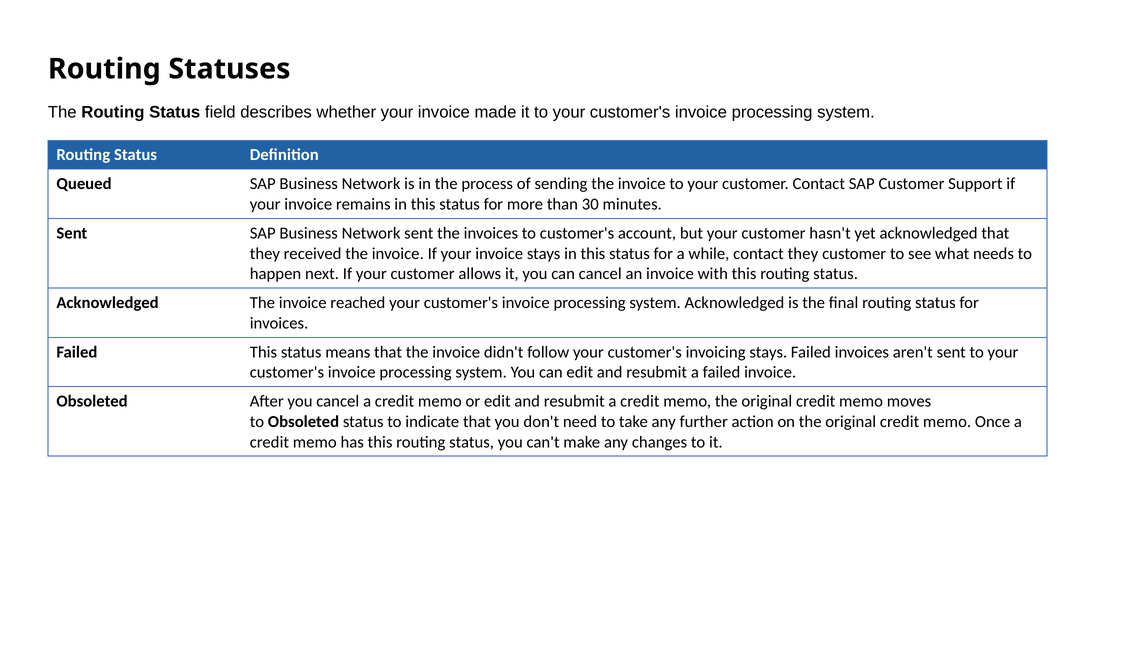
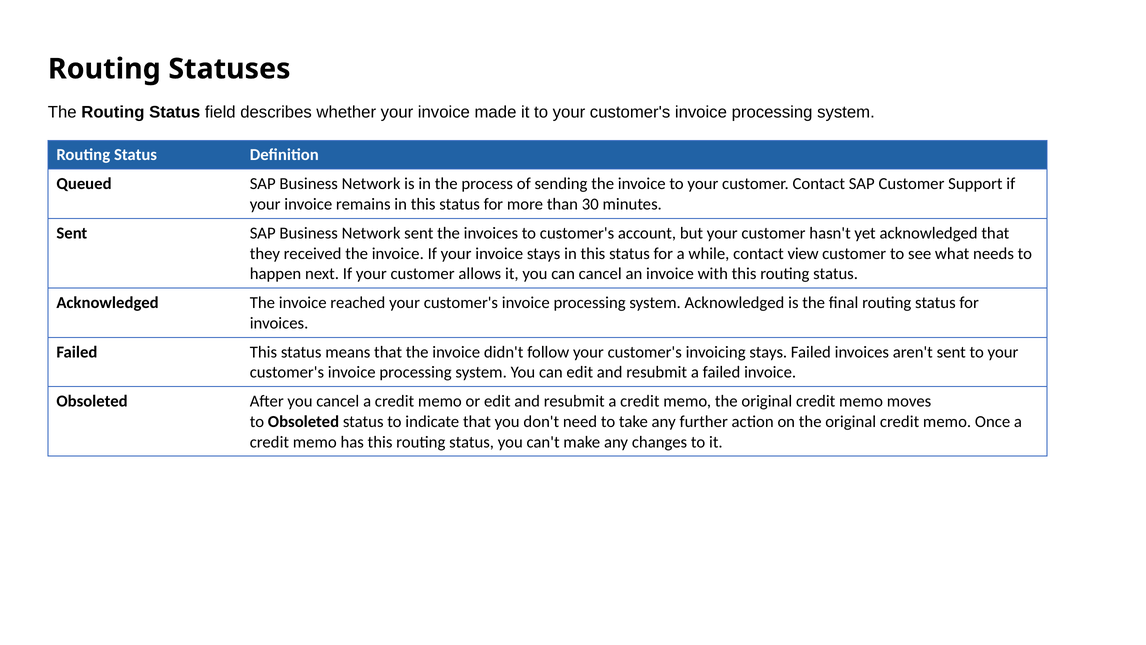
contact they: they -> view
